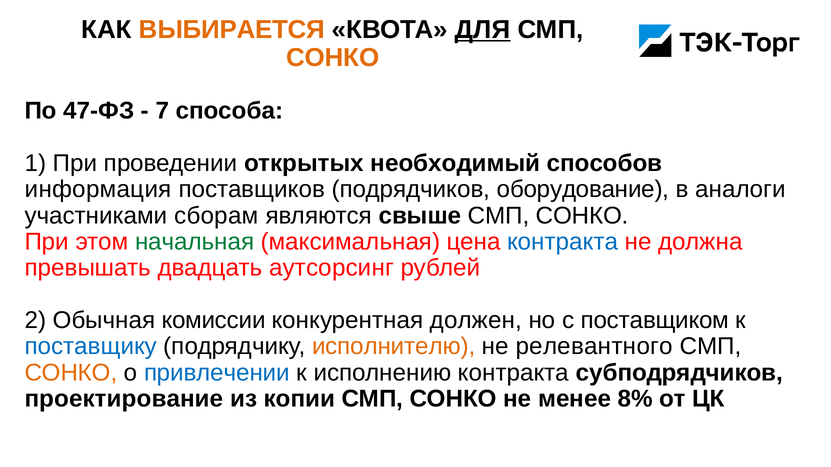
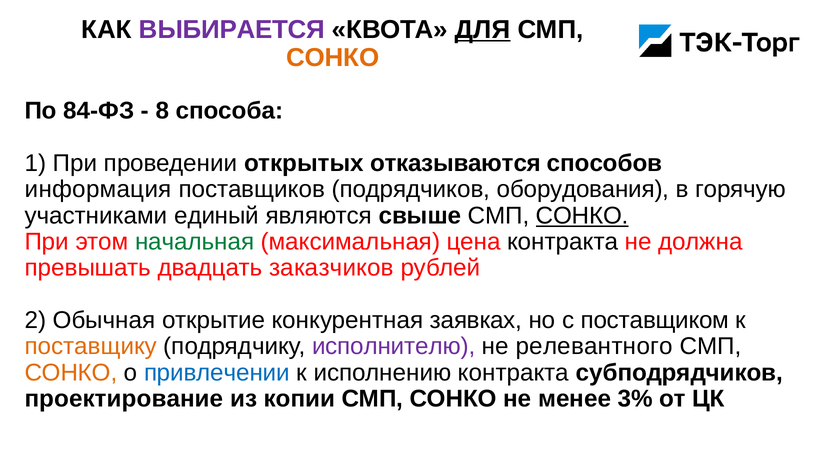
ВЫБИРАЕТСЯ colour: orange -> purple
47-ФЗ: 47-ФЗ -> 84-ФЗ
7: 7 -> 8
необходимый: необходимый -> отказываются
оборудование: оборудование -> оборудования
аналоги: аналоги -> горячую
сборам: сборам -> единый
СОНКО at (582, 216) underline: none -> present
контракта at (563, 242) colour: blue -> black
аутсорсинг: аутсорсинг -> заказчиков
комиссии: комиссии -> открытие
должен: должен -> заявках
поставщику colour: blue -> orange
исполнителю colour: orange -> purple
8%: 8% -> 3%
